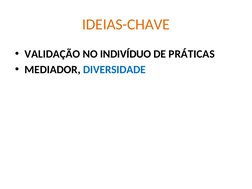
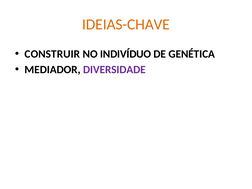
VALIDAÇÃO: VALIDAÇÃO -> CONSTRUIR
PRÁTICAS: PRÁTICAS -> GENÉTICA
DIVERSIDADE colour: blue -> purple
